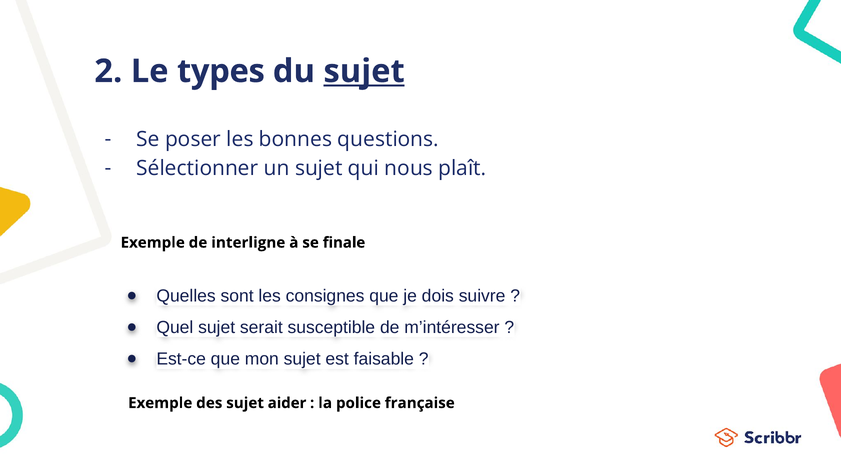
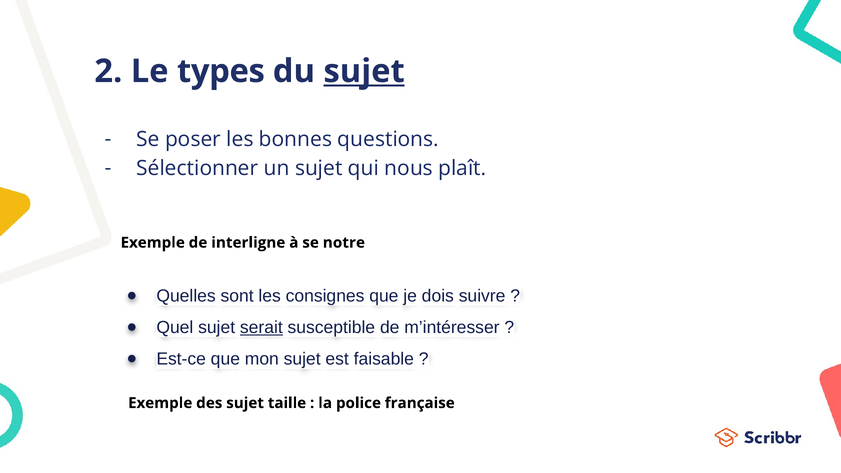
finale: finale -> notre
serait underline: none -> present
aider: aider -> taille
